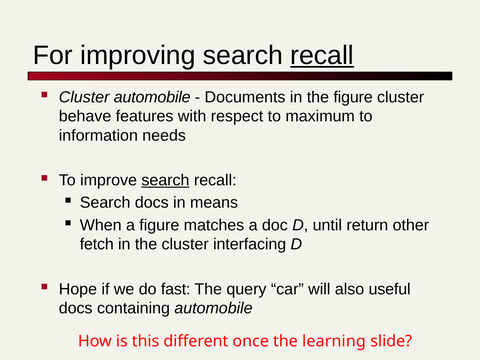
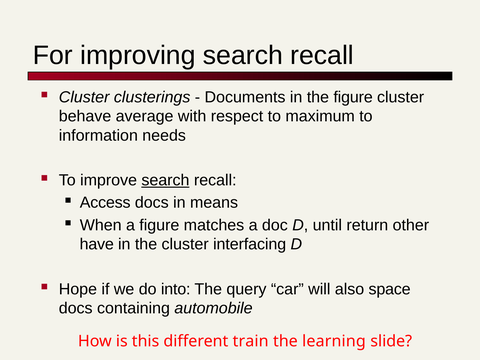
recall at (322, 55) underline: present -> none
Cluster automobile: automobile -> clusterings
features: features -> average
Search at (105, 203): Search -> Access
fetch: fetch -> have
fast: fast -> into
useful: useful -> space
once: once -> train
